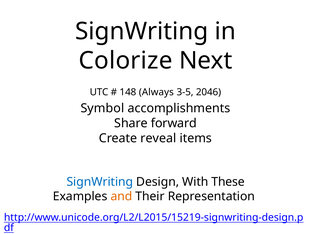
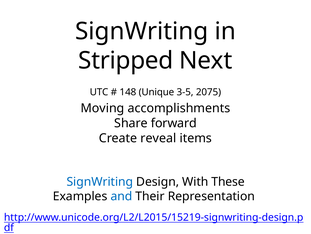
Colorize: Colorize -> Stripped
Always: Always -> Unique
2046: 2046 -> 2075
Symbol: Symbol -> Moving
and colour: orange -> blue
